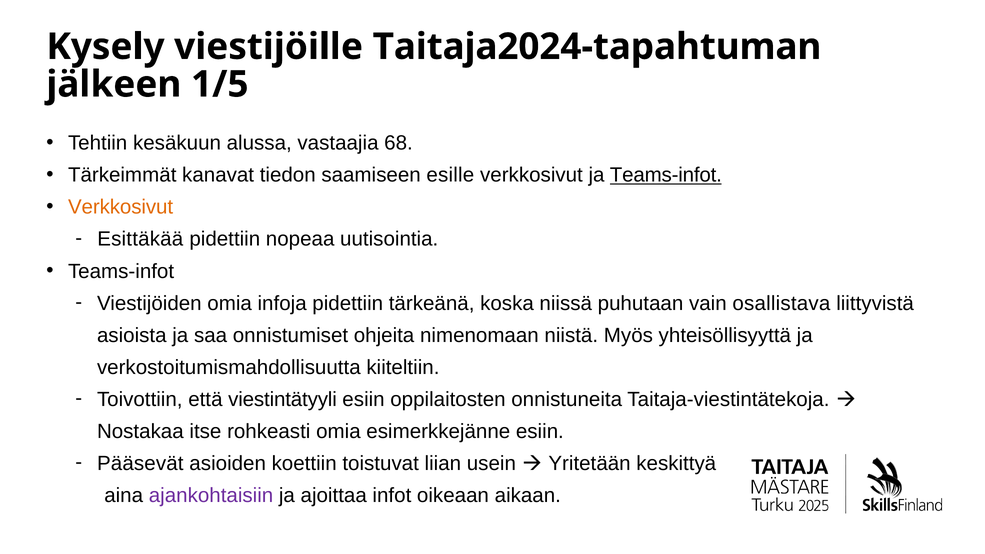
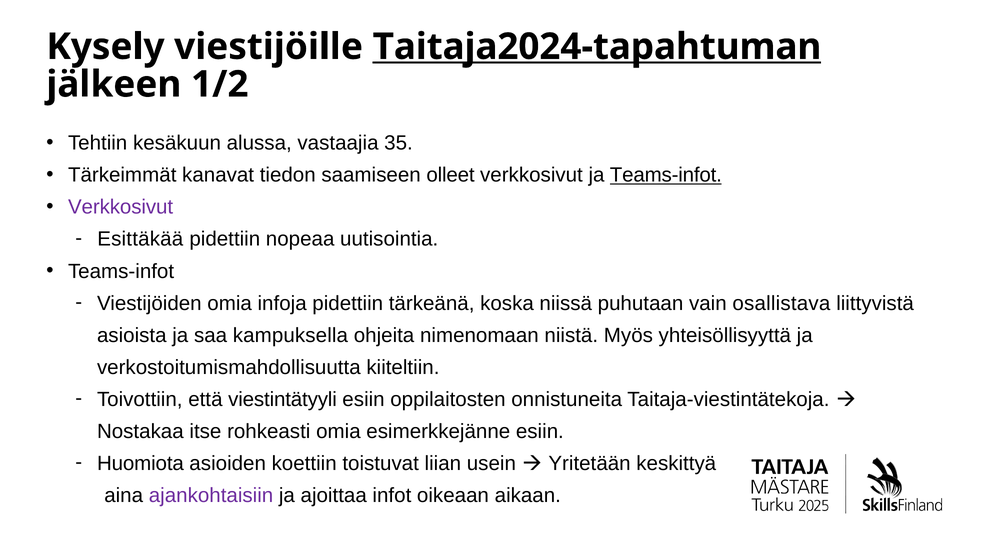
Taitaja2024-tapahtuman underline: none -> present
1/5: 1/5 -> 1/2
68: 68 -> 35
esille: esille -> olleet
Verkkosivut at (121, 207) colour: orange -> purple
onnistumiset: onnistumiset -> kampuksella
Pääsevät: Pääsevät -> Huomiota
